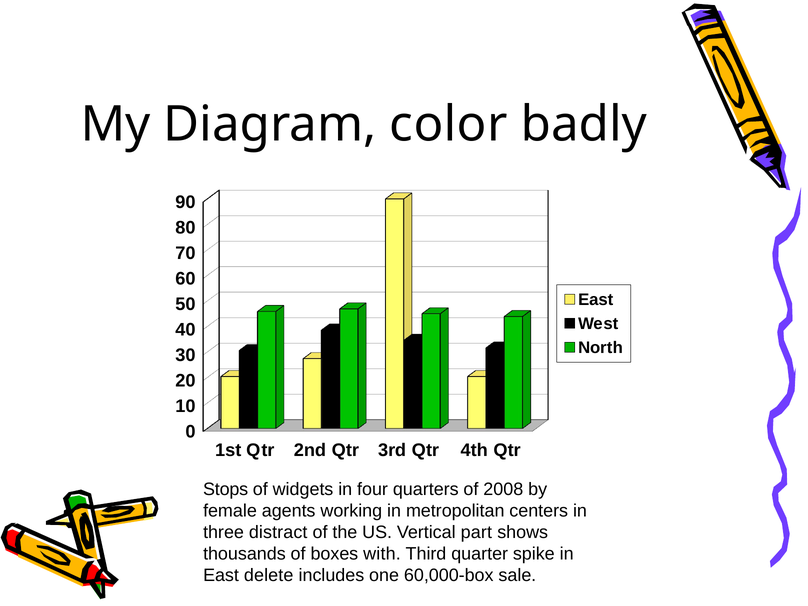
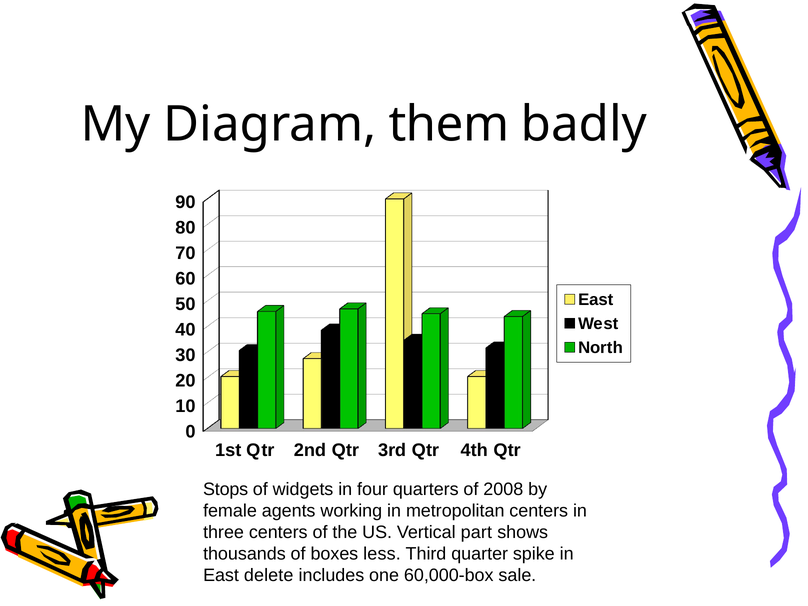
color: color -> them
three distract: distract -> centers
with: with -> less
